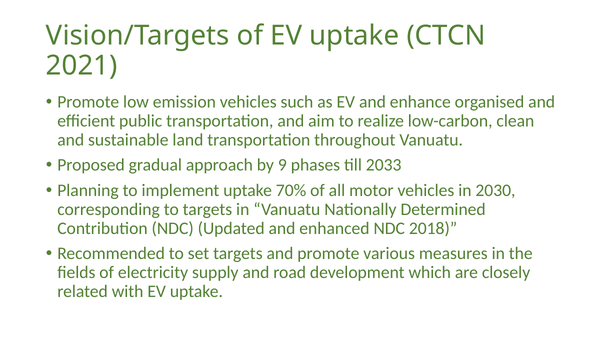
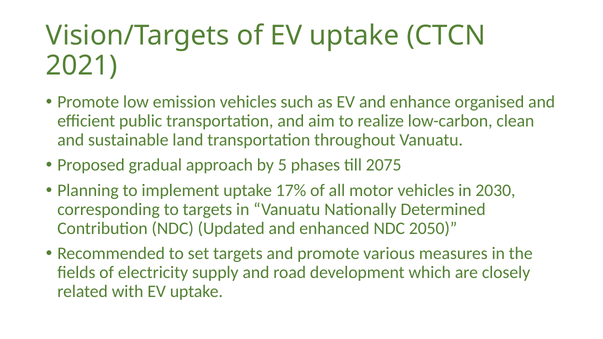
9: 9 -> 5
2033: 2033 -> 2075
70%: 70% -> 17%
2018: 2018 -> 2050
